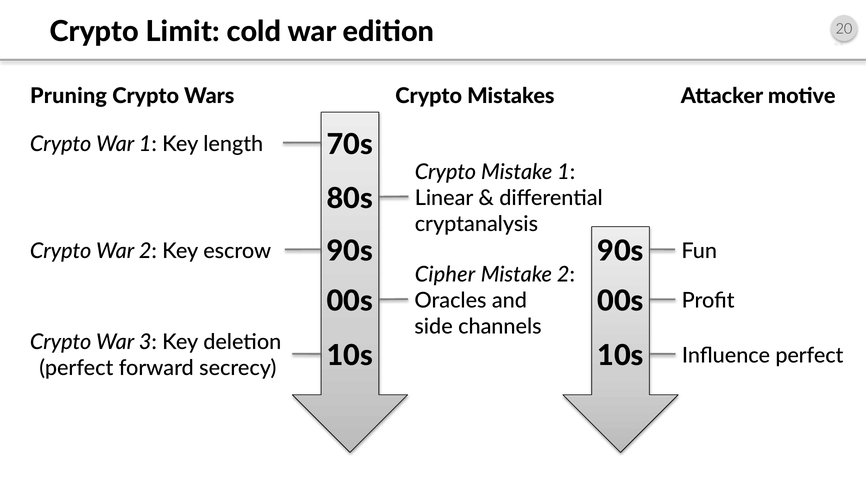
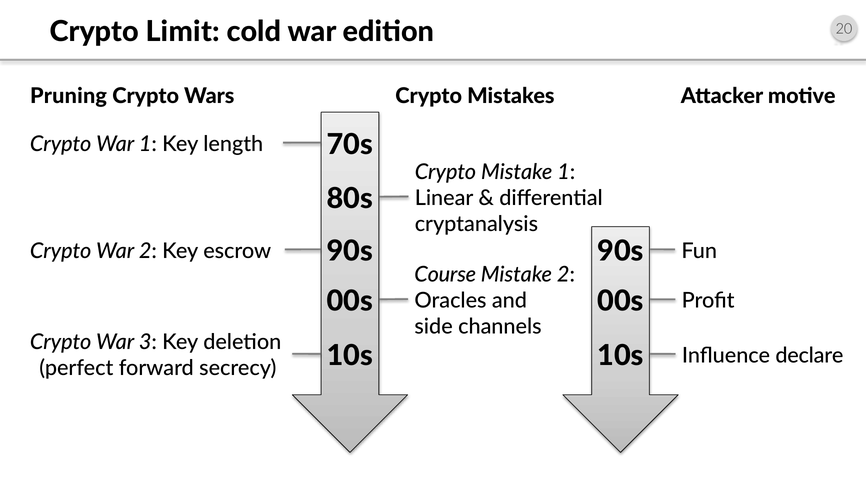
Cipher: Cipher -> Course
Influence perfect: perfect -> declare
